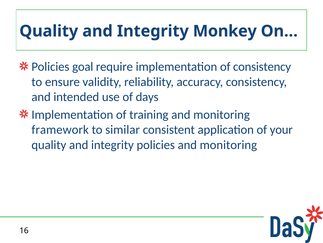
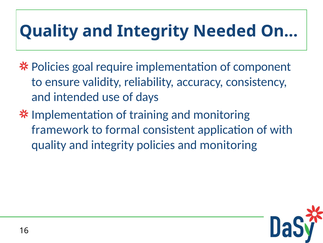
Monkey: Monkey -> Needed
of consistency: consistency -> component
similar: similar -> formal
your: your -> with
